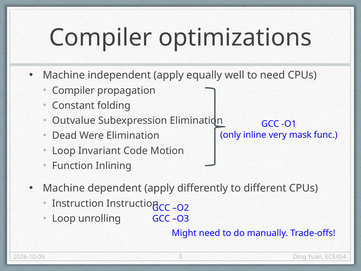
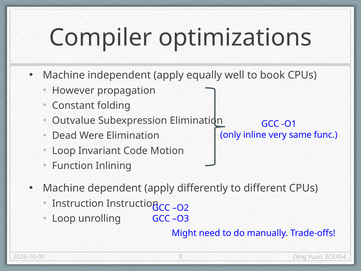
to need: need -> book
Compiler at (73, 90): Compiler -> However
mask: mask -> same
